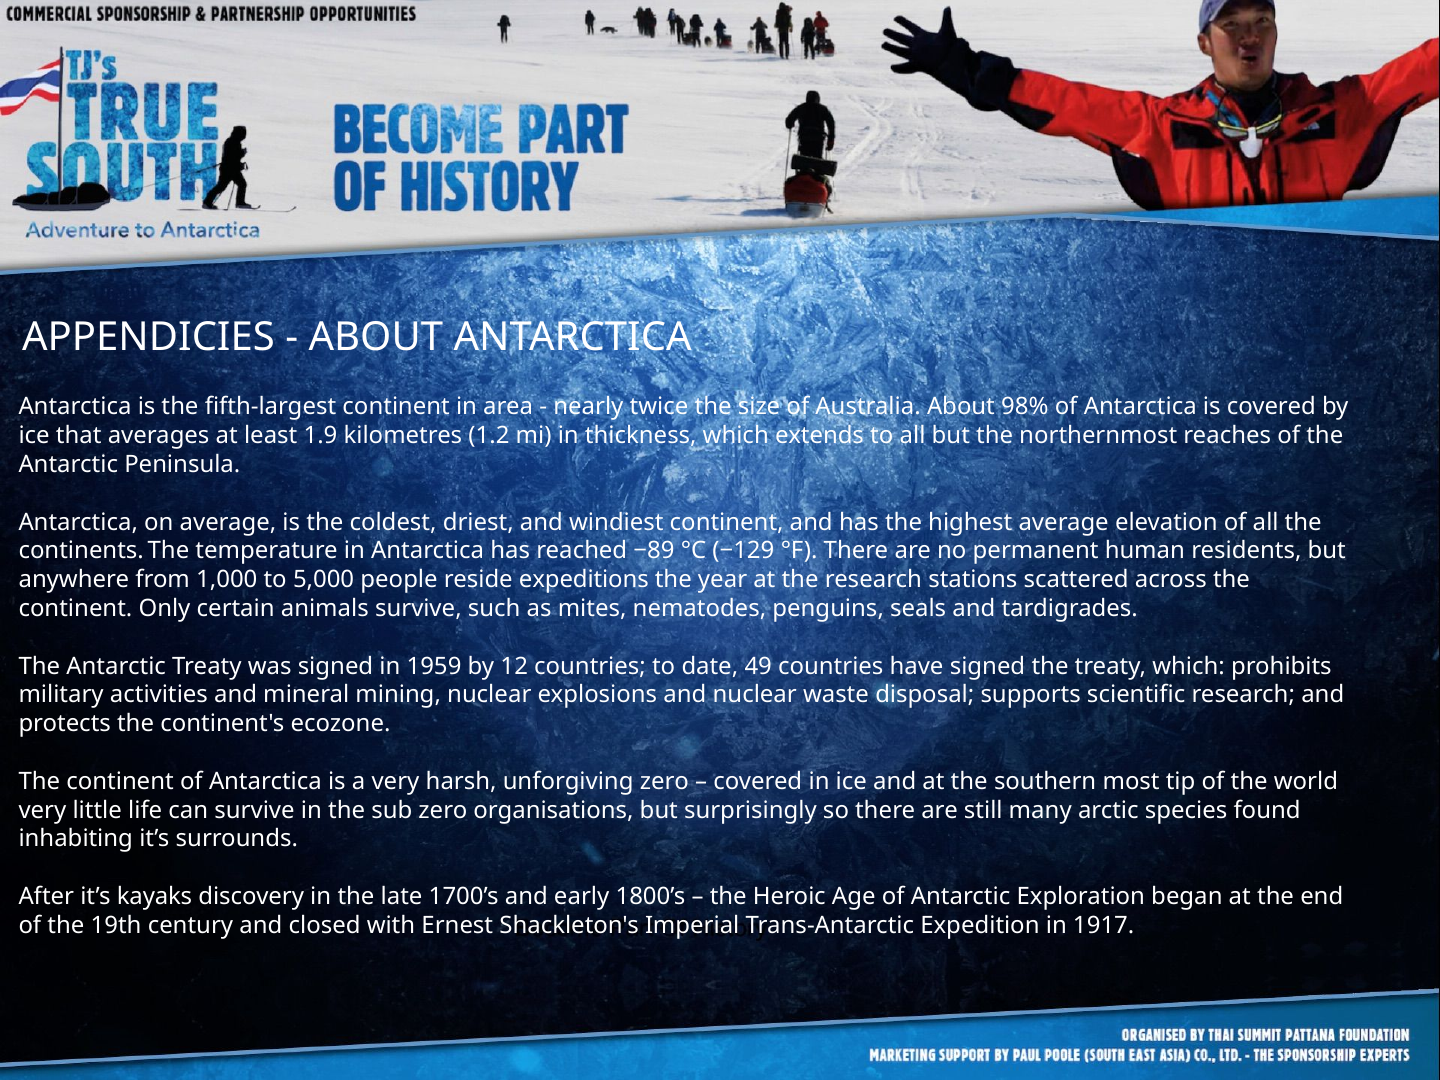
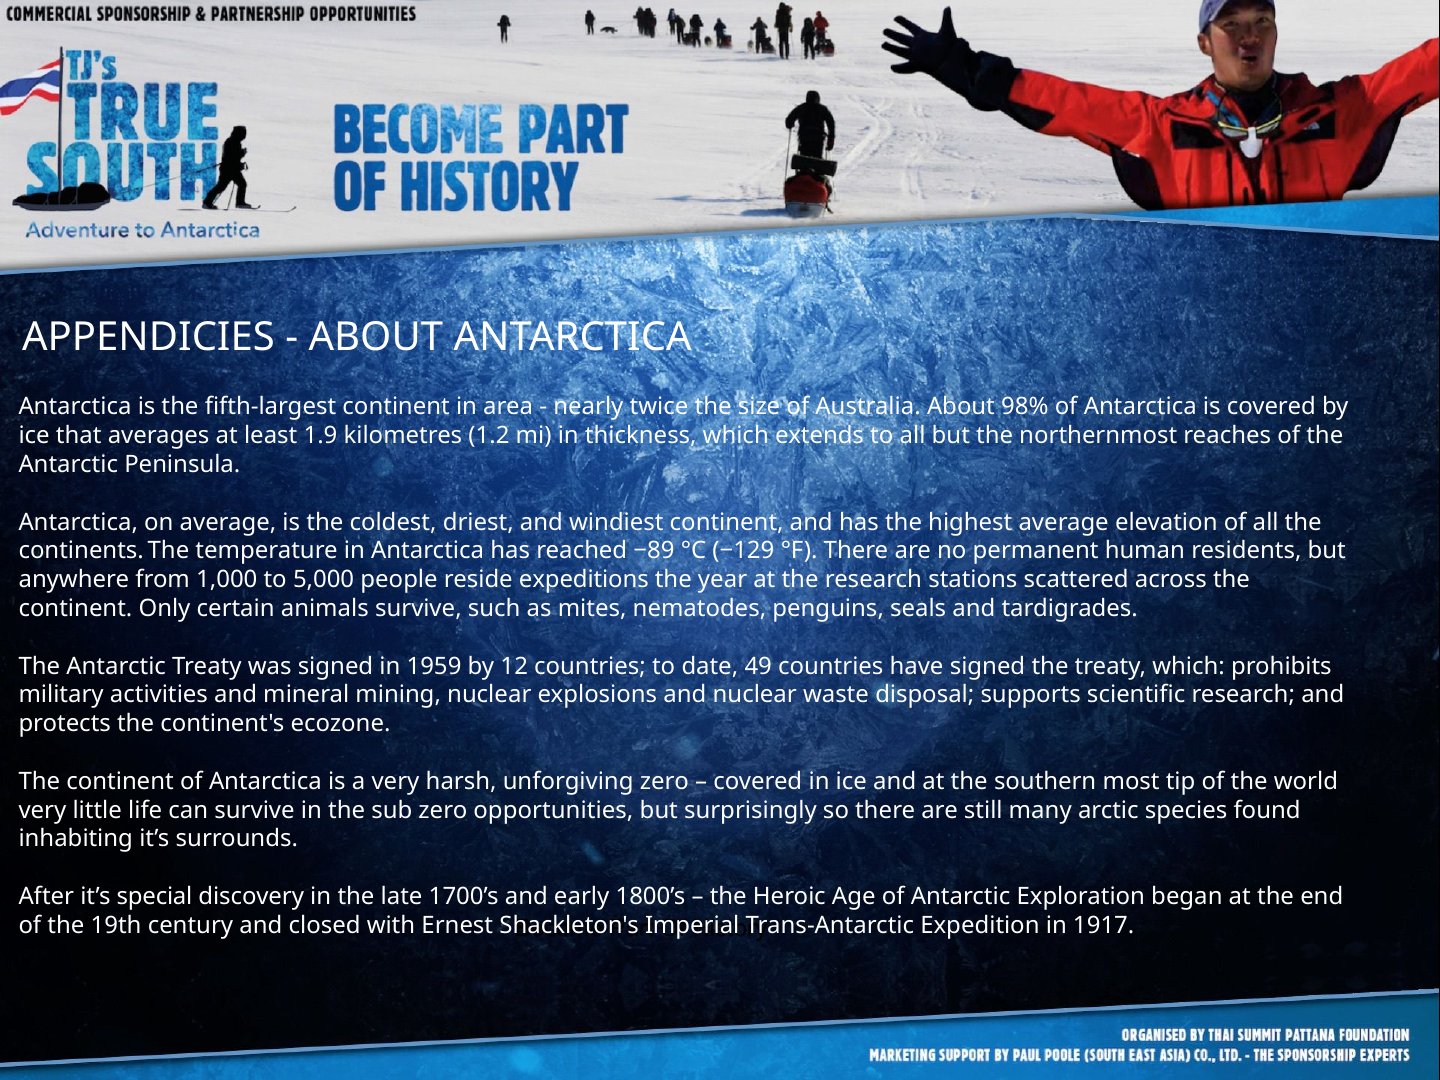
organisations: organisations -> opportunities
kayaks: kayaks -> special
